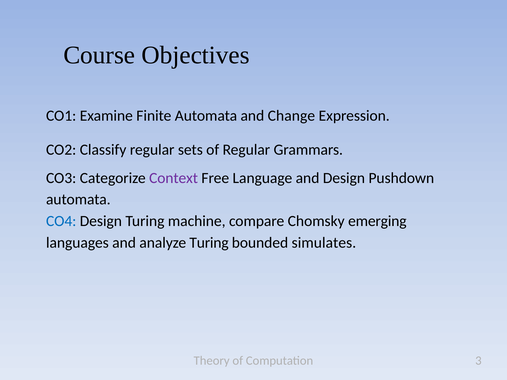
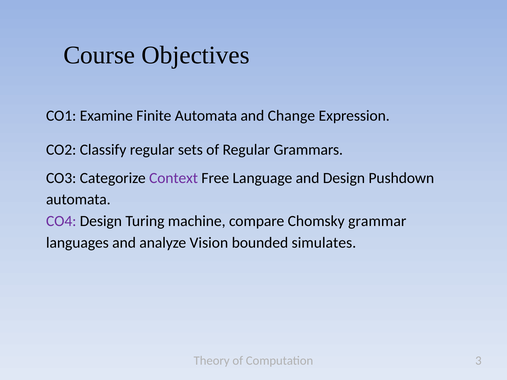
CO4 colour: blue -> purple
emerging: emerging -> grammar
analyze Turing: Turing -> Vision
